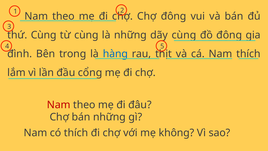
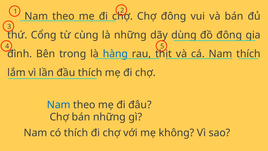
thứ Cùng: Cùng -> Cổng
dãy cùng: cùng -> dùng
đầu cổng: cổng -> thích
Nam at (59, 105) colour: red -> blue
